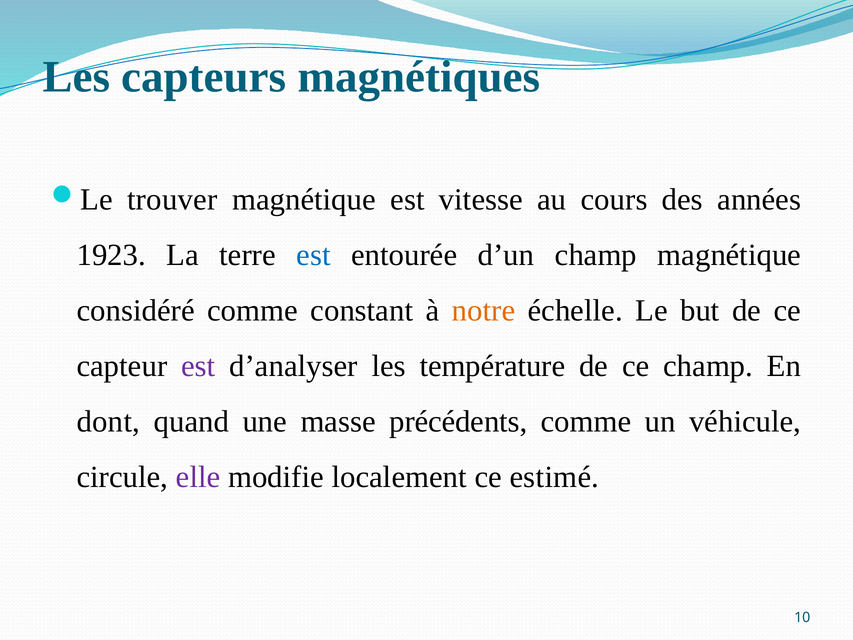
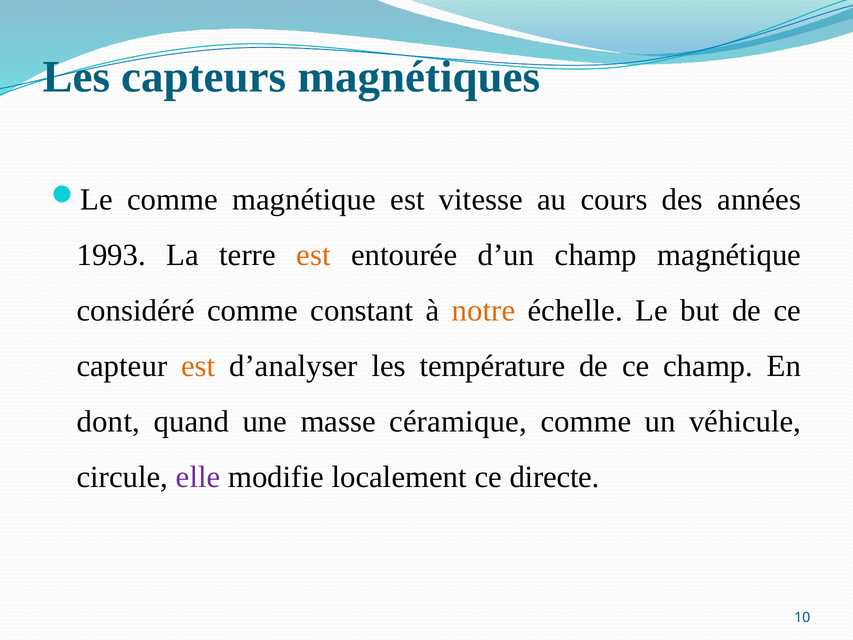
trouver at (172, 200): trouver -> comme
1923: 1923 -> 1993
est at (314, 255) colour: blue -> orange
est at (198, 366) colour: purple -> orange
précédents: précédents -> céramique
estimé: estimé -> directe
